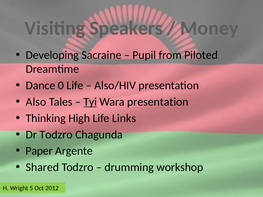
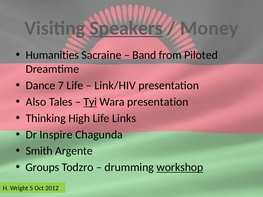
Speakers underline: none -> present
Developing: Developing -> Humanities
Pupil: Pupil -> Band
0: 0 -> 7
Also/HIV: Also/HIV -> Link/HIV
Dr Todzro: Todzro -> Inspire
Paper: Paper -> Smith
Shared: Shared -> Groups
workshop underline: none -> present
